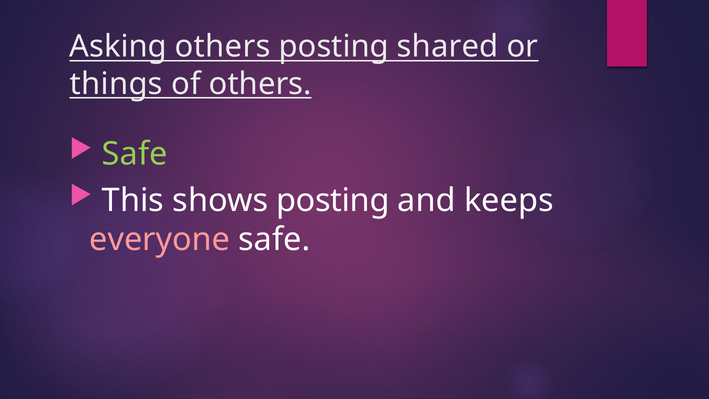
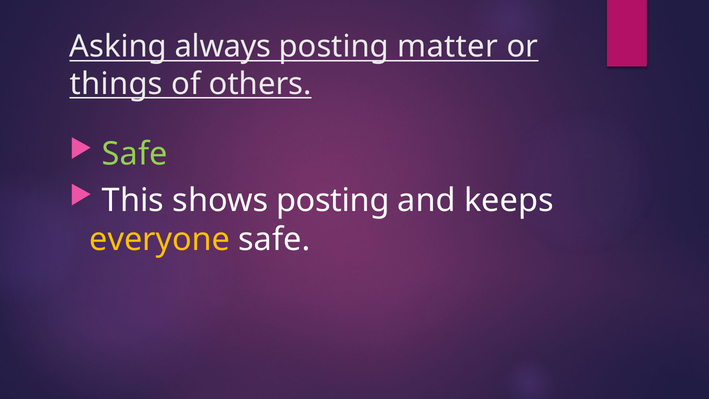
Asking others: others -> always
shared: shared -> matter
everyone colour: pink -> yellow
